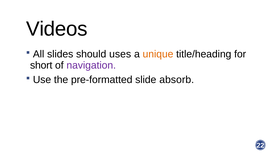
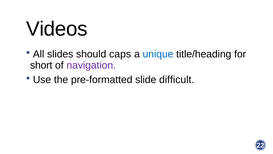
uses: uses -> caps
unique colour: orange -> blue
absorb: absorb -> difficult
